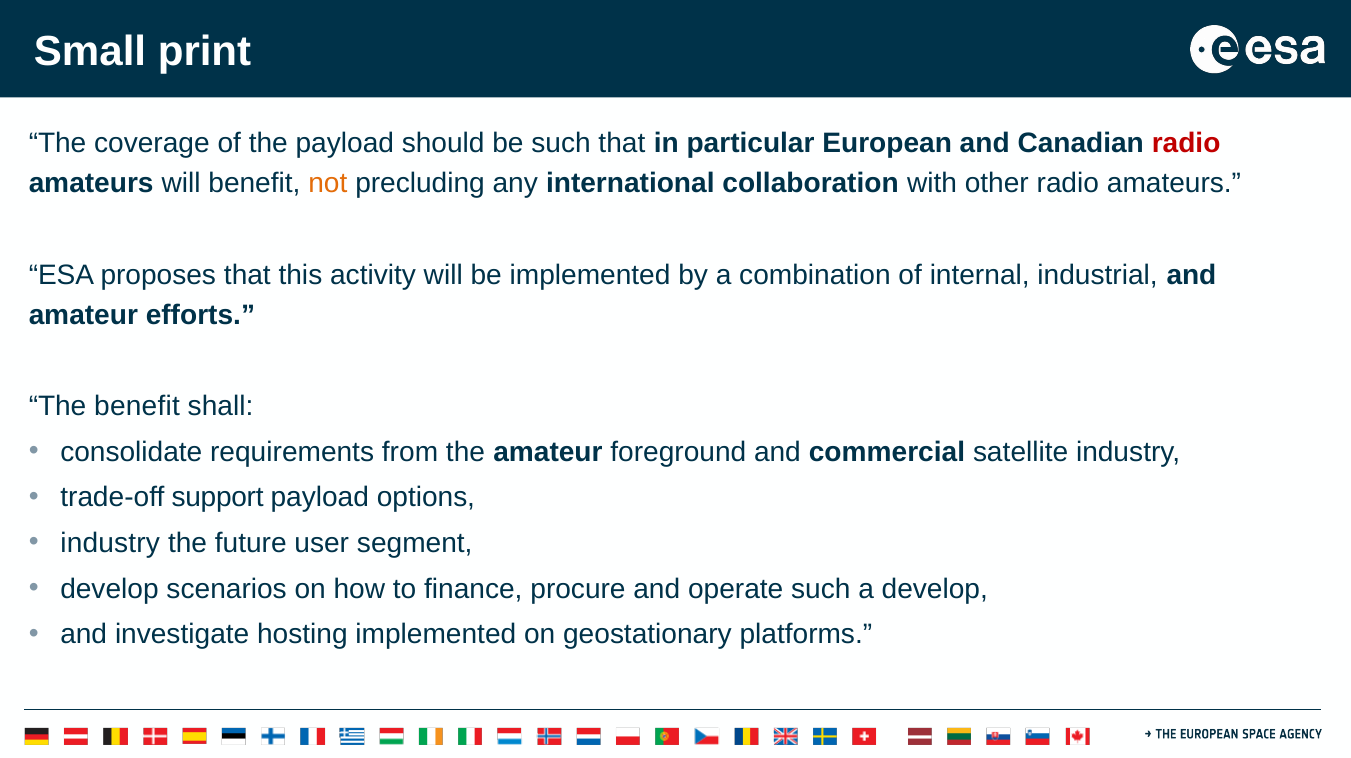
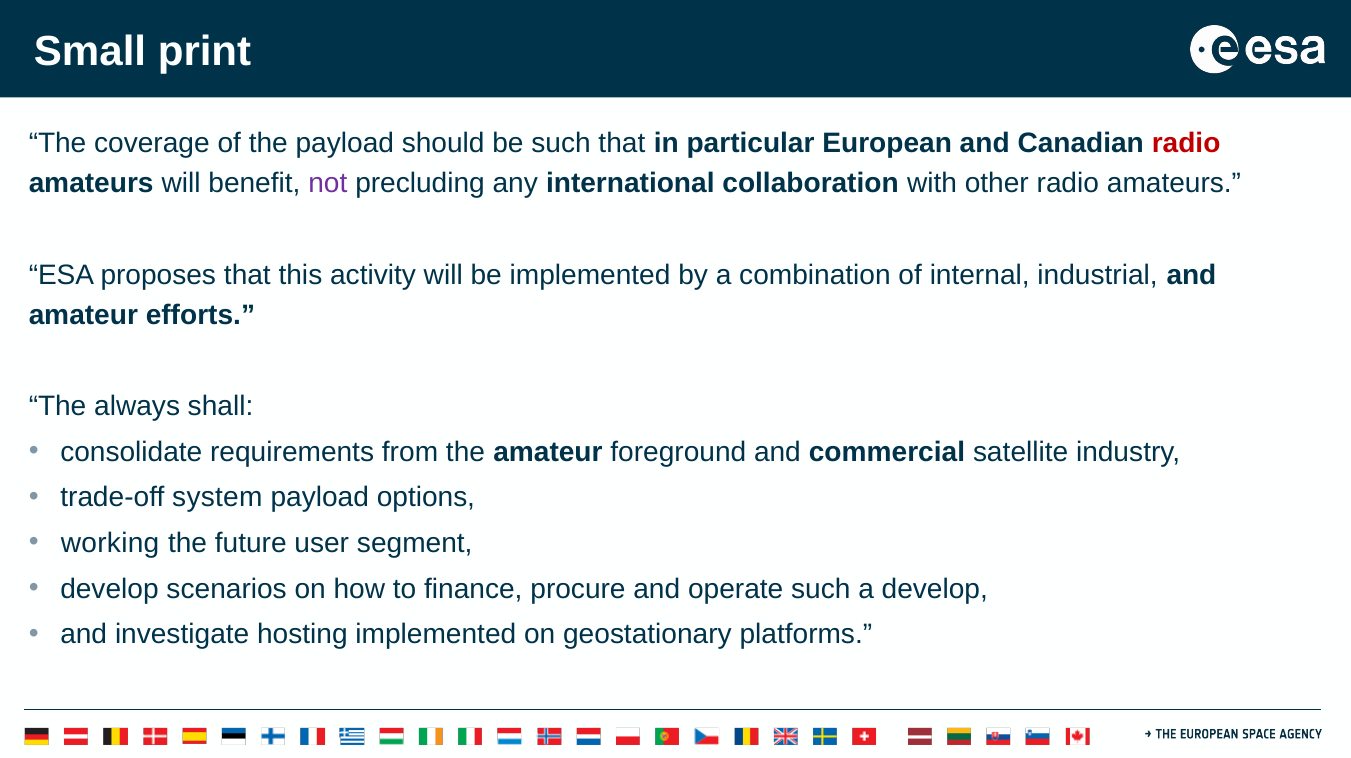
not colour: orange -> purple
The benefit: benefit -> always
support: support -> system
industry at (110, 543): industry -> working
